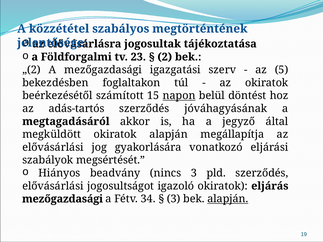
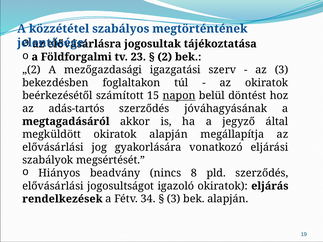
az 5: 5 -> 3
nincs 3: 3 -> 8
mezőgazdasági at (63, 199): mezőgazdasági -> rendelkezések
alapján at (228, 199) underline: present -> none
